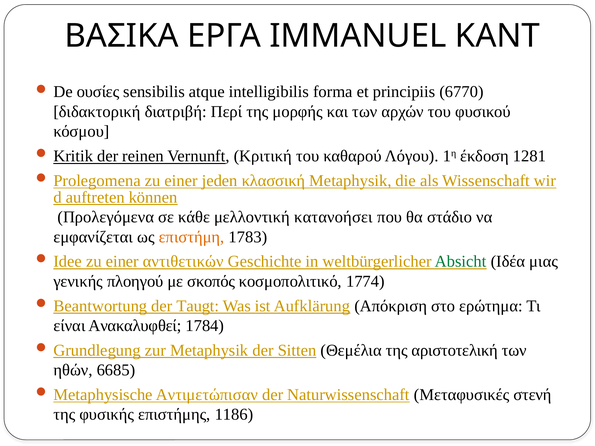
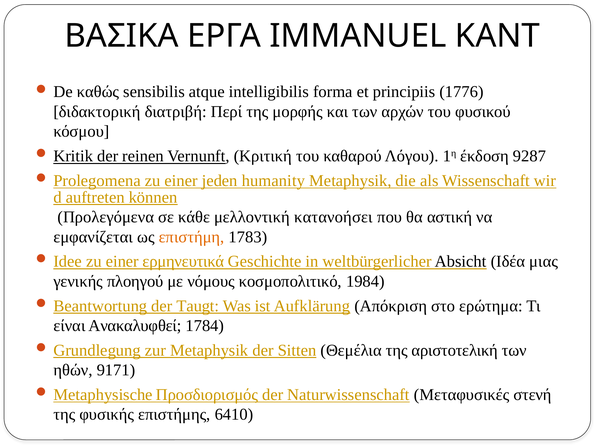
ουσίες: ουσίες -> καθώς
6770: 6770 -> 1776
1281: 1281 -> 9287
κλασσική: κλασσική -> humanity
στάδιο: στάδιο -> αστική
αντιθετικών: αντιθετικών -> ερμηνευτικά
Absicht colour: green -> black
σκοπός: σκοπός -> νόμους
1774: 1774 -> 1984
6685: 6685 -> 9171
Αντιμετώπισαν: Αντιμετώπισαν -> Προσδιορισμός
1186: 1186 -> 6410
